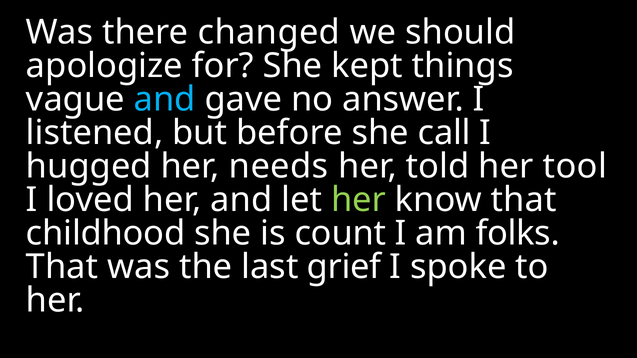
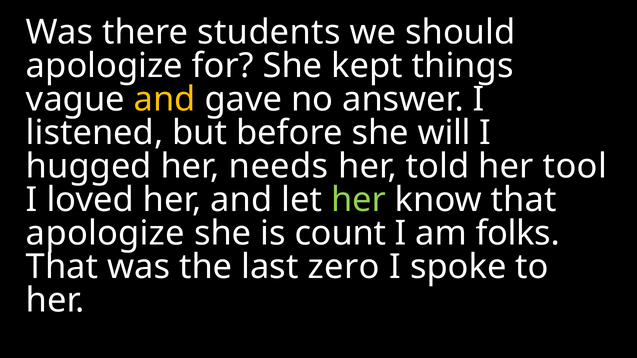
changed: changed -> students
and at (165, 99) colour: light blue -> yellow
call: call -> will
childhood at (106, 234): childhood -> apologize
grief: grief -> zero
